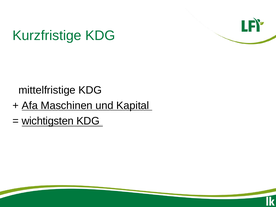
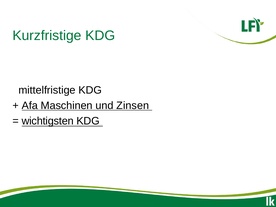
Kapital: Kapital -> Zinsen
